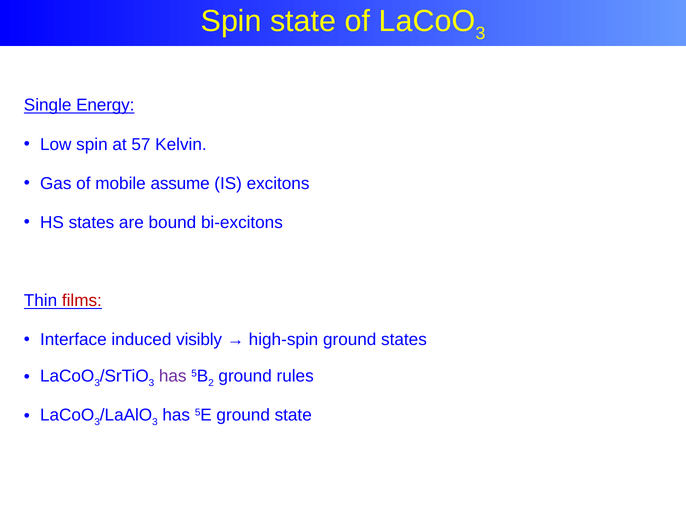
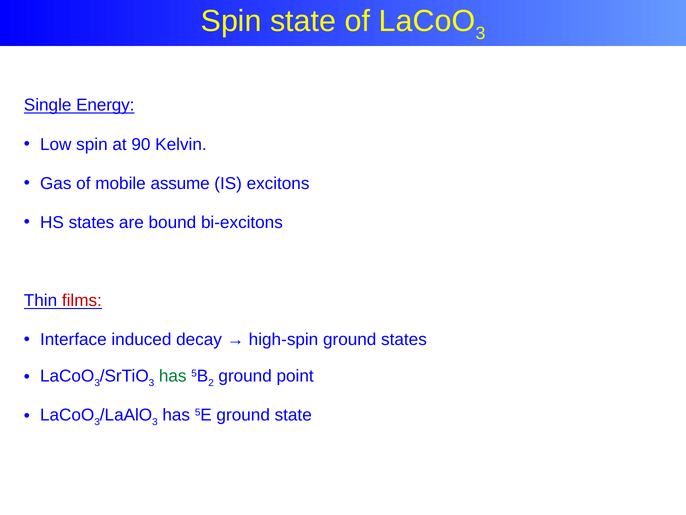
57: 57 -> 90
visibly: visibly -> decay
has at (173, 376) colour: purple -> green
rules: rules -> point
